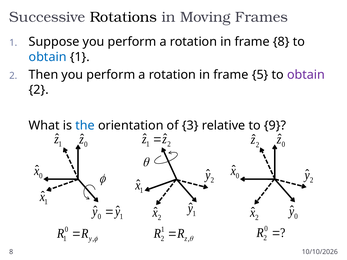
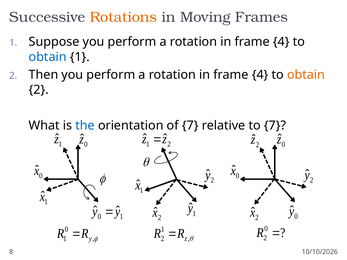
Rotations colour: black -> orange
8 at (281, 42): 8 -> 4
5 at (260, 75): 5 -> 4
obtain at (306, 75) colour: purple -> orange
of 3: 3 -> 7
to 9: 9 -> 7
